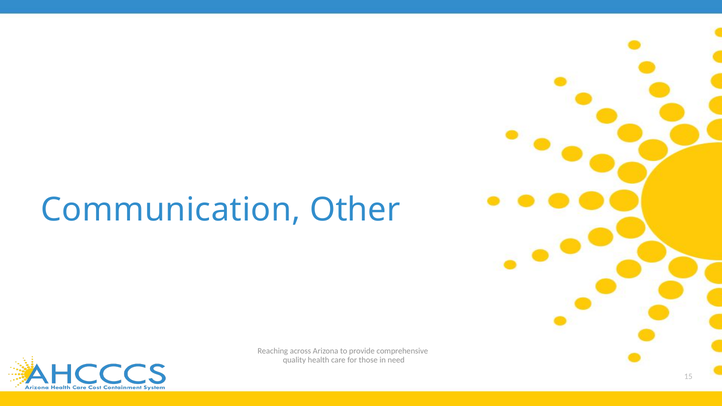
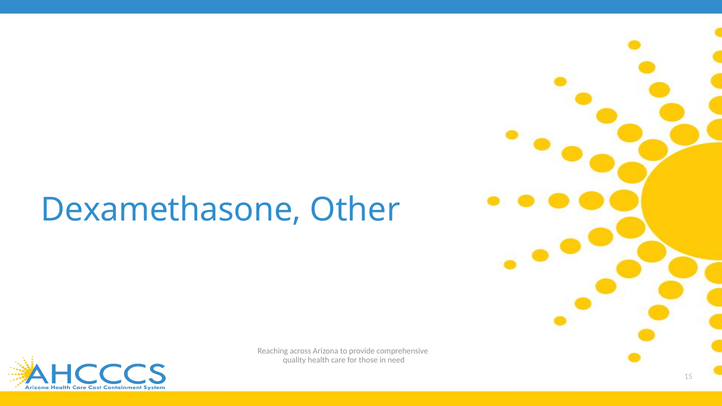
Communication: Communication -> Dexamethasone
